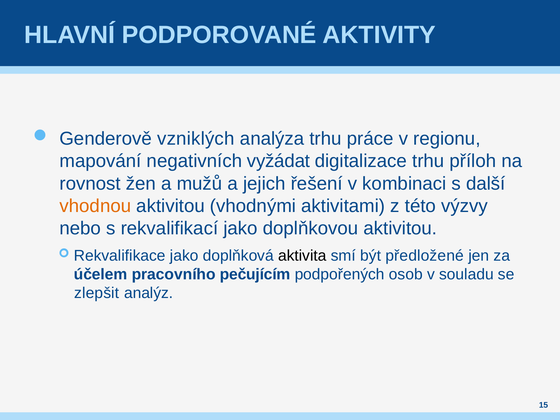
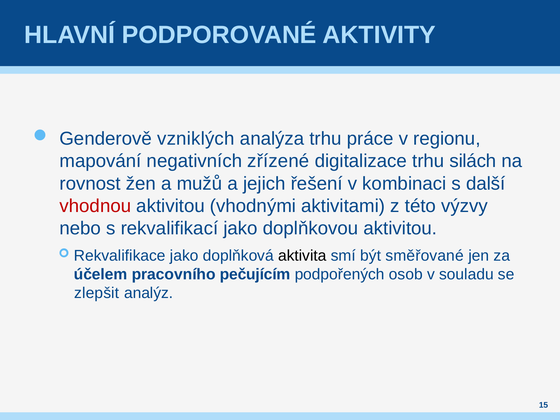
vyžádat: vyžádat -> zřízené
příloh: příloh -> silách
vhodnou colour: orange -> red
předložené: předložené -> směřované
